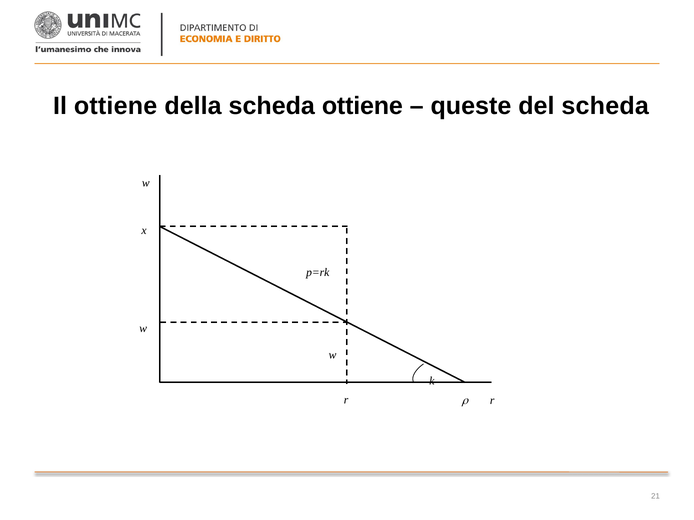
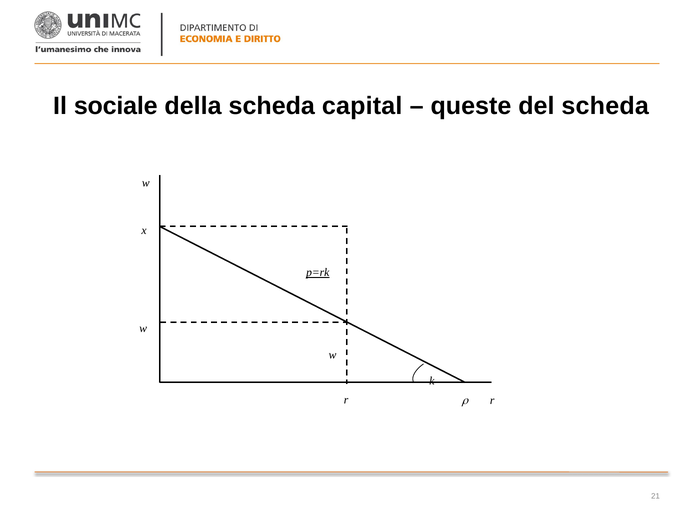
Il ottiene: ottiene -> sociale
scheda ottiene: ottiene -> capital
p=rk underline: none -> present
